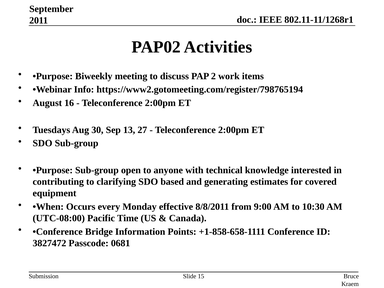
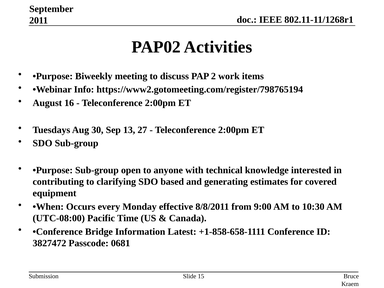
Points: Points -> Latest
